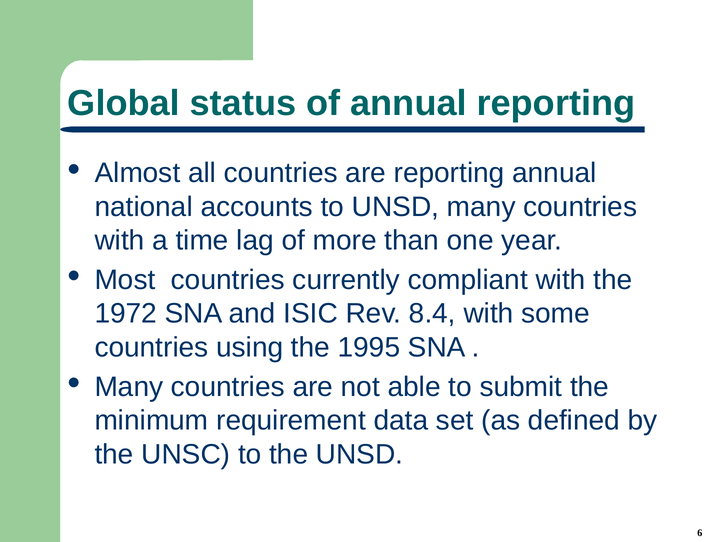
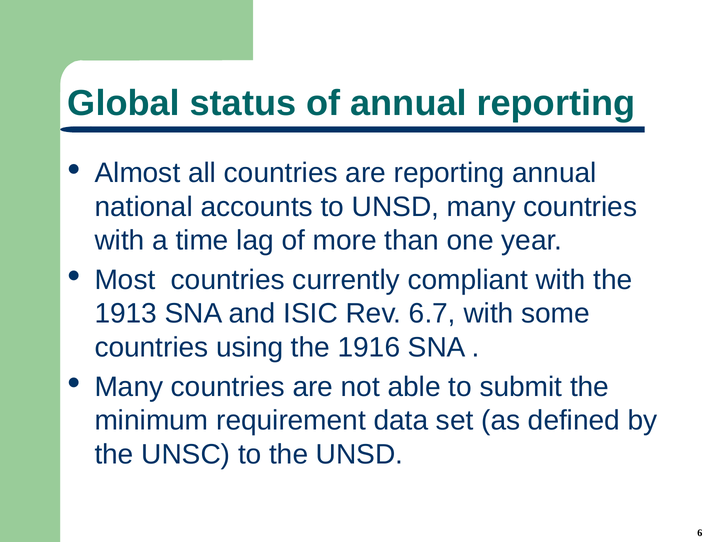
1972: 1972 -> 1913
8.4: 8.4 -> 6.7
1995: 1995 -> 1916
